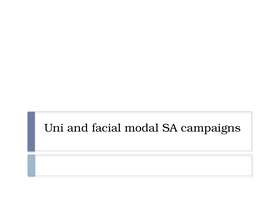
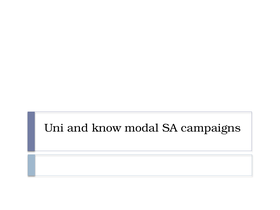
facial: facial -> know
